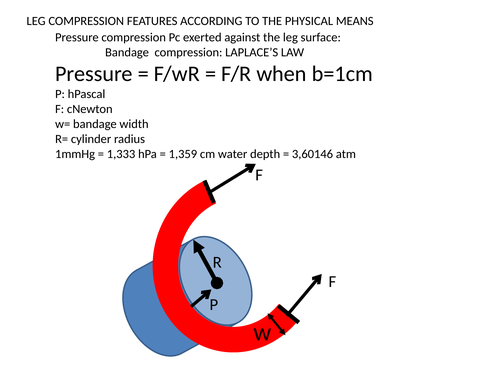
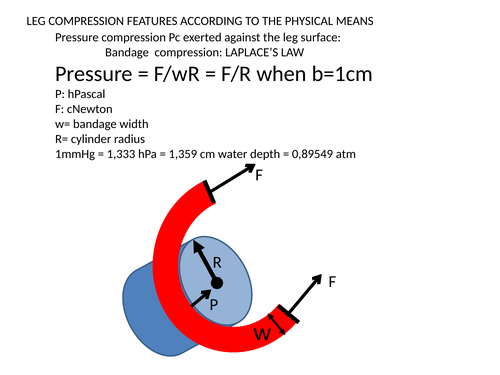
3,60146: 3,60146 -> 0,89549
